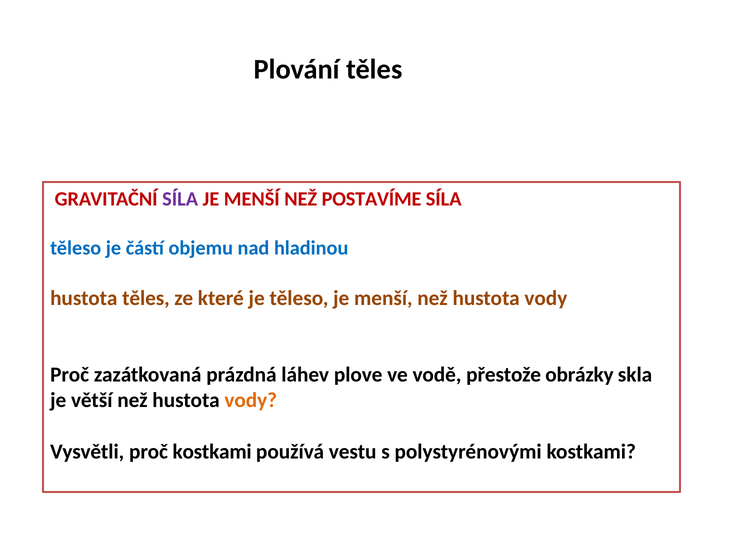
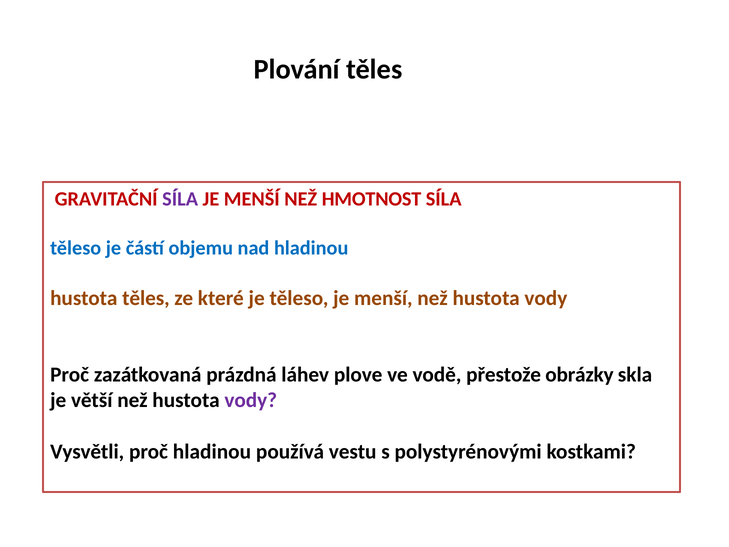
POSTAVÍME: POSTAVÍME -> HMOTNOST
vody at (251, 400) colour: orange -> purple
proč kostkami: kostkami -> hladinou
